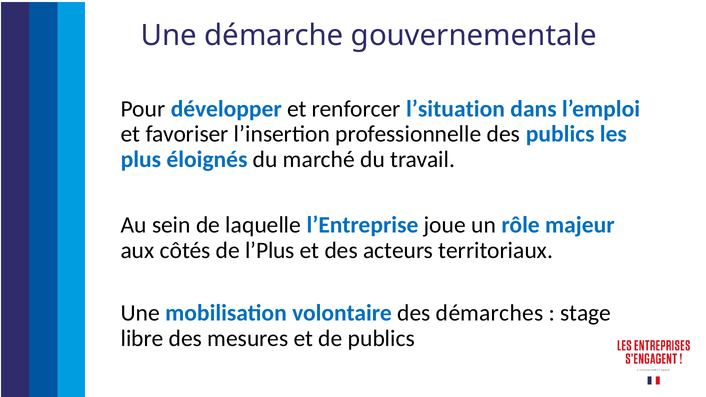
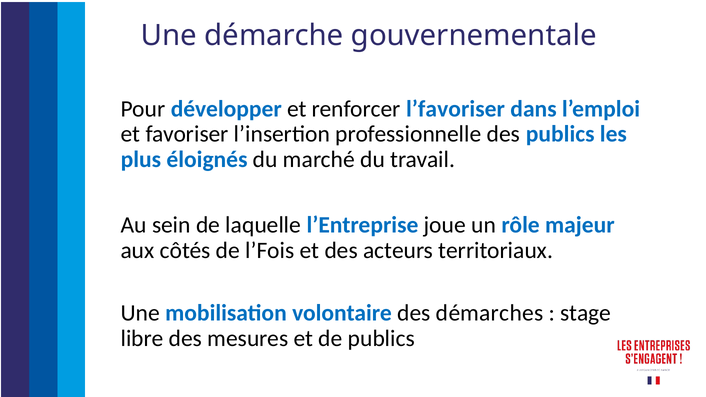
l’situation: l’situation -> l’favoriser
l’Plus: l’Plus -> l’Fois
